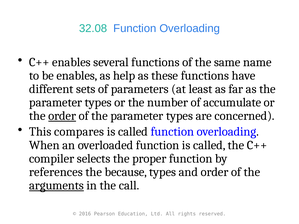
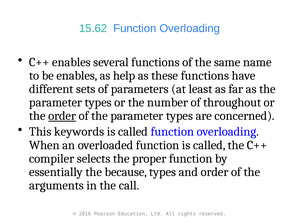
32.08: 32.08 -> 15.62
accumulate: accumulate -> throughout
compares: compares -> keywords
references: references -> essentially
arguments underline: present -> none
